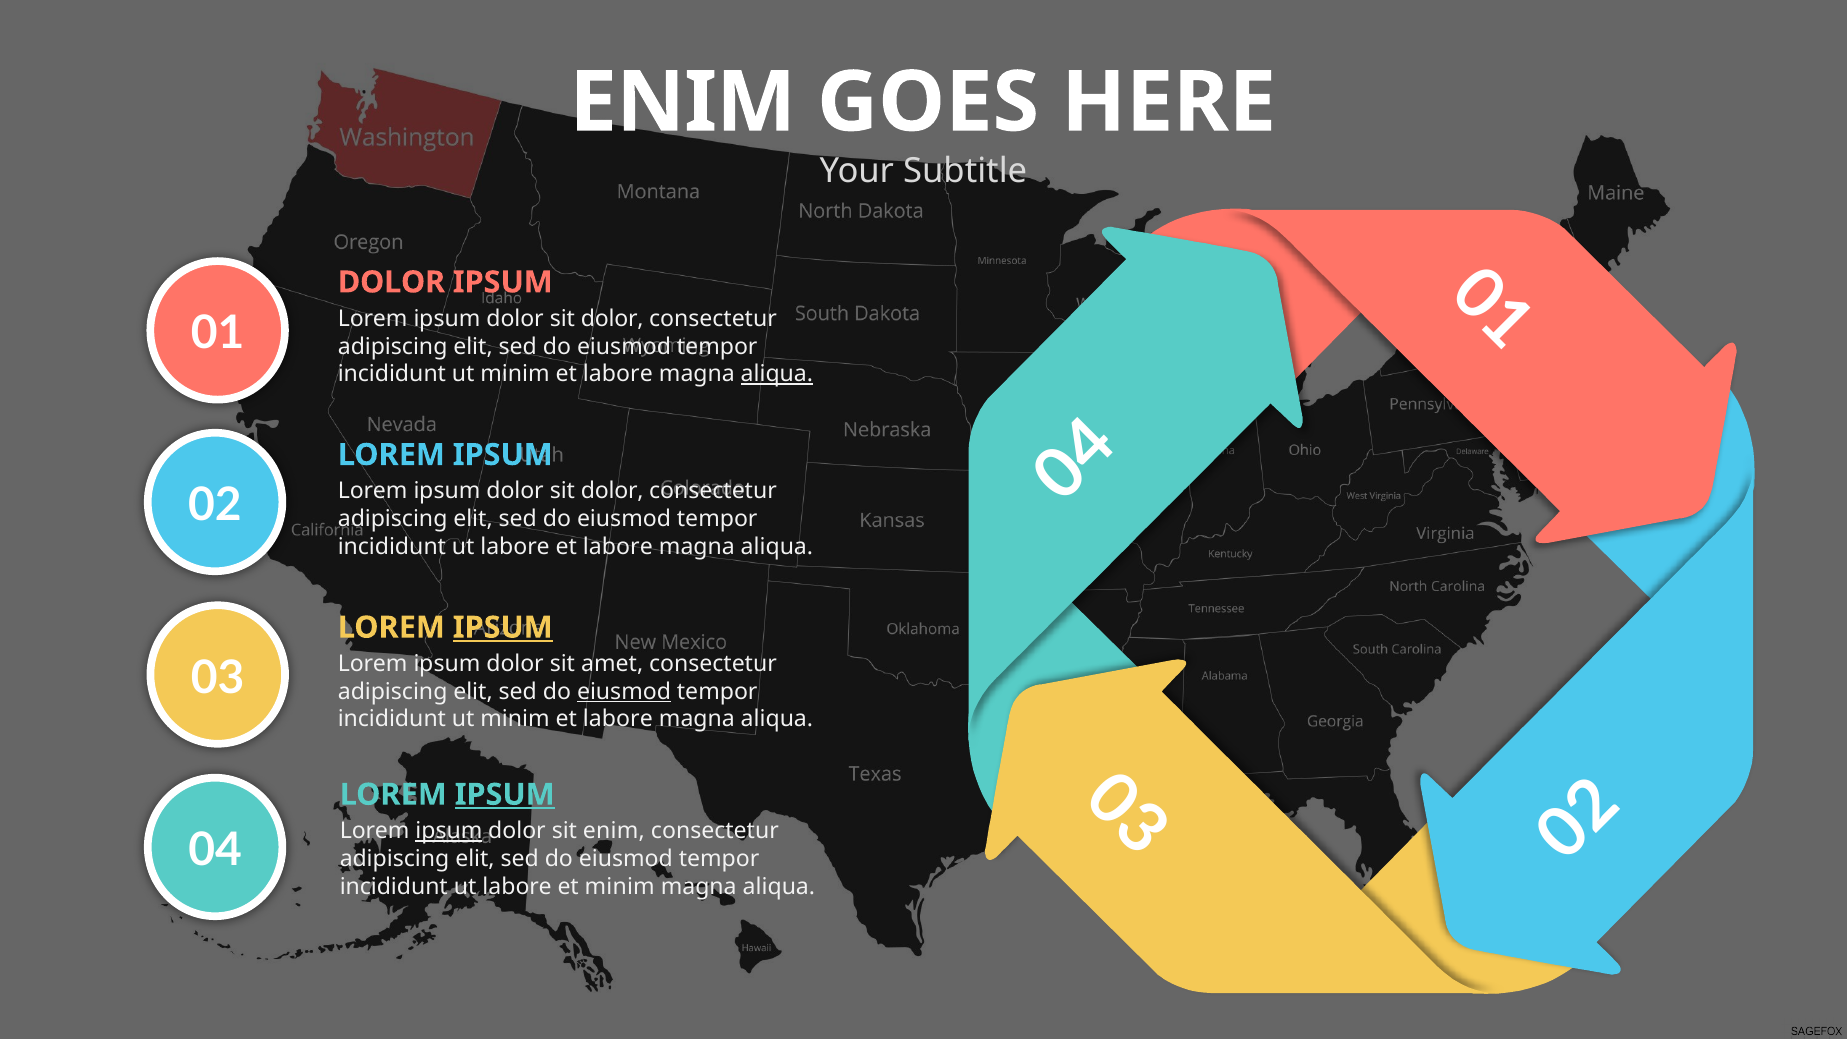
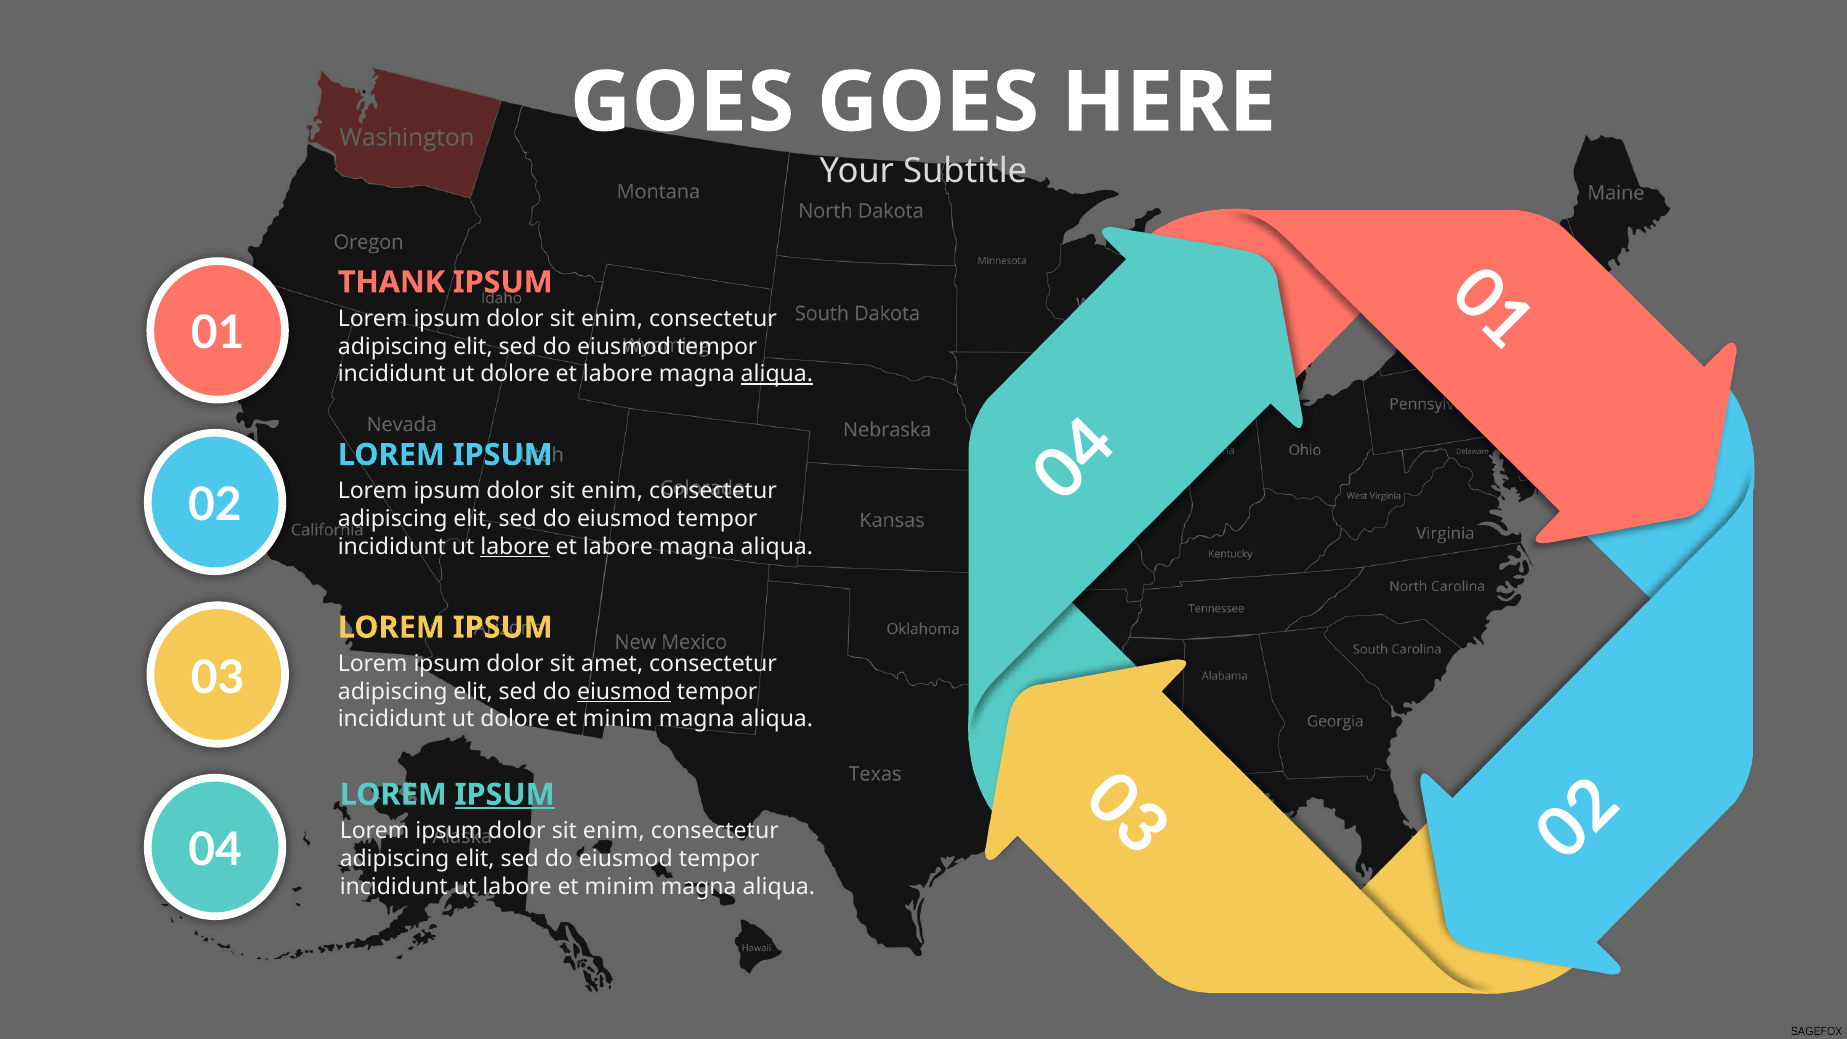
ENIM at (683, 103): ENIM -> GOES
DOLOR at (391, 282): DOLOR -> THANK
dolor at (612, 319): dolor -> enim
minim at (515, 374): minim -> dolore
dolor at (612, 491): dolor -> enim
labore at (515, 547) underline: none -> present
IPSUM at (503, 627) underline: present -> none
minim at (515, 719): minim -> dolore
labore at (618, 719): labore -> minim
ipsum at (449, 831) underline: present -> none
